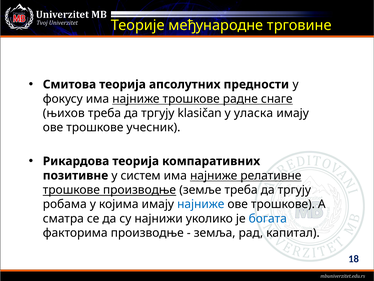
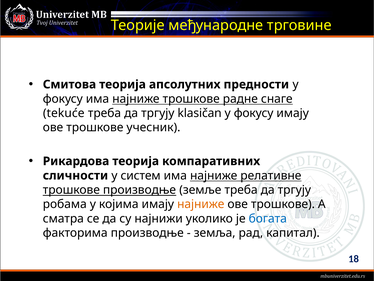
њихов: њихов -> tekuće
уласка at (253, 113): уласка -> фокусу
позитивне: позитивне -> сличности
најниже at (201, 204) colour: blue -> orange
